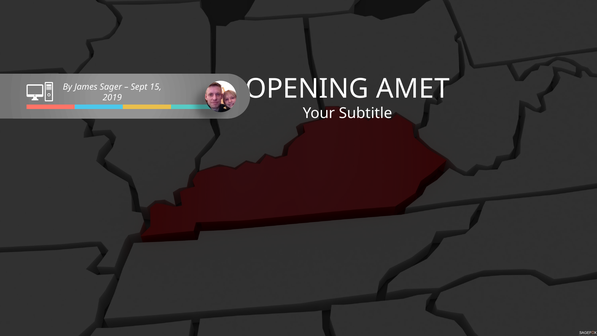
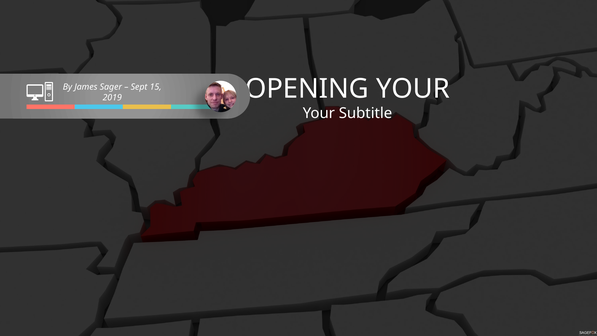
OPENING AMET: AMET -> YOUR
